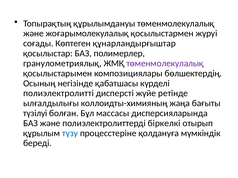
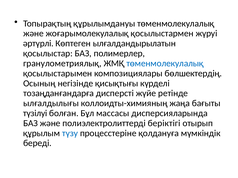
соғады: соғады -> әртүрлі
құнарландырғыштар: құнарландырғыштар -> ылғалдандырылатын
төменмолекулалық at (165, 64) colour: purple -> blue
қабатшасы: қабатшасы -> қисықтығы
полиэлектролитті: полиэлектролитті -> тозаңданғандарға
біркелкі: біркелкі -> беріктігі
